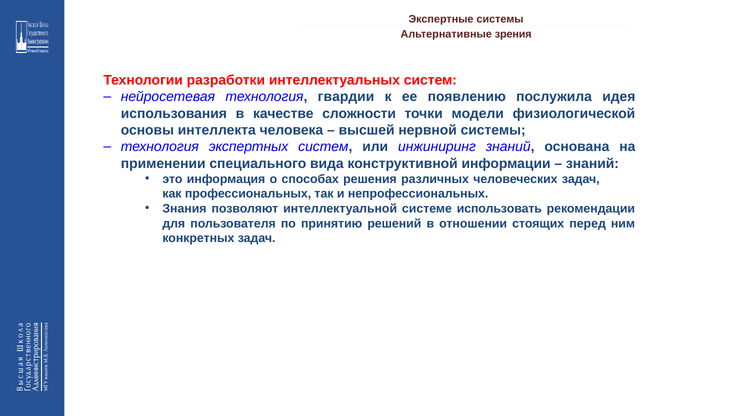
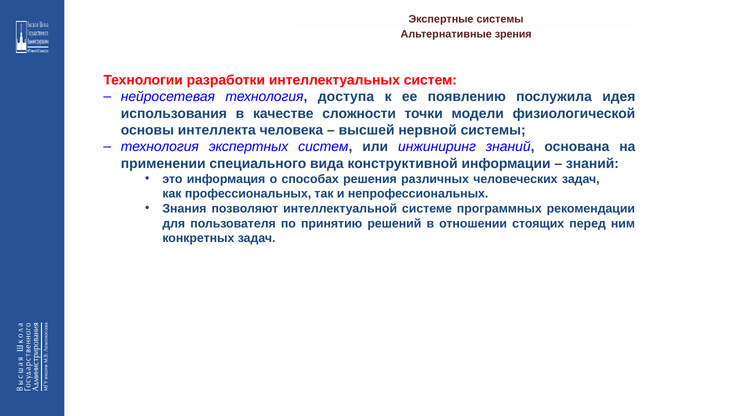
гвардии: гвардии -> доступа
использовать: использовать -> программных
